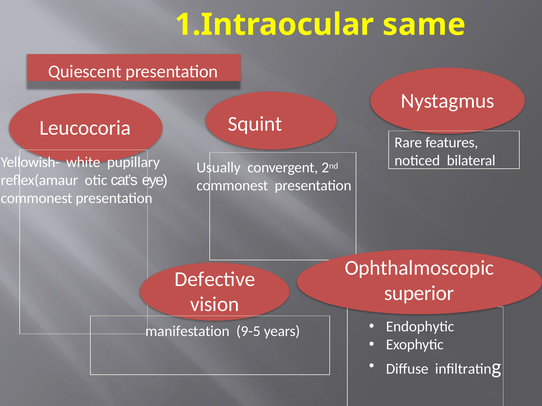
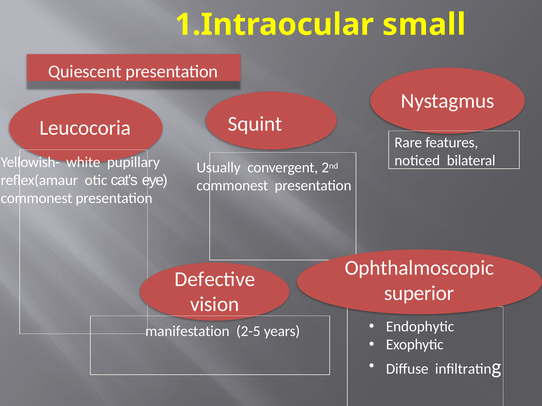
same: same -> small
9-5: 9-5 -> 2-5
